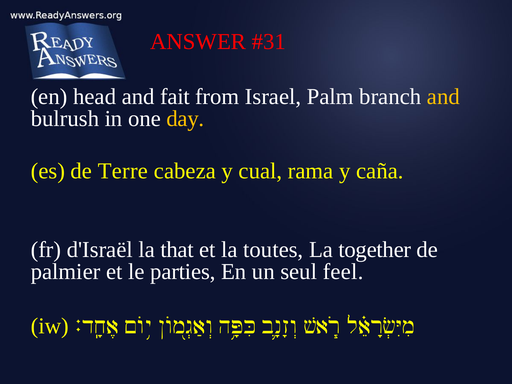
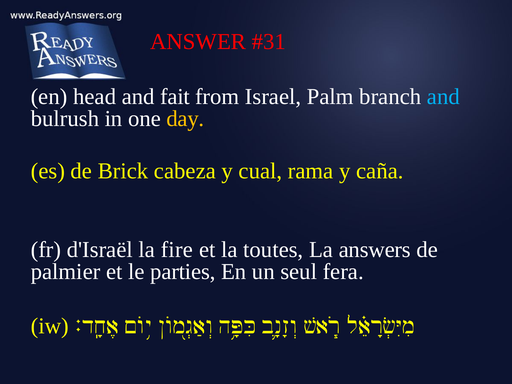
and at (443, 97) colour: yellow -> light blue
Terre: Terre -> Brick
that: that -> fire
together: together -> answers
feel: feel -> fera
